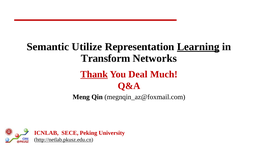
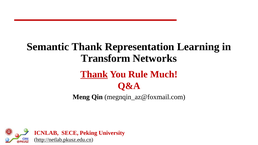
Semantic Utilize: Utilize -> Thank
Learning underline: present -> none
Deal: Deal -> Rule
